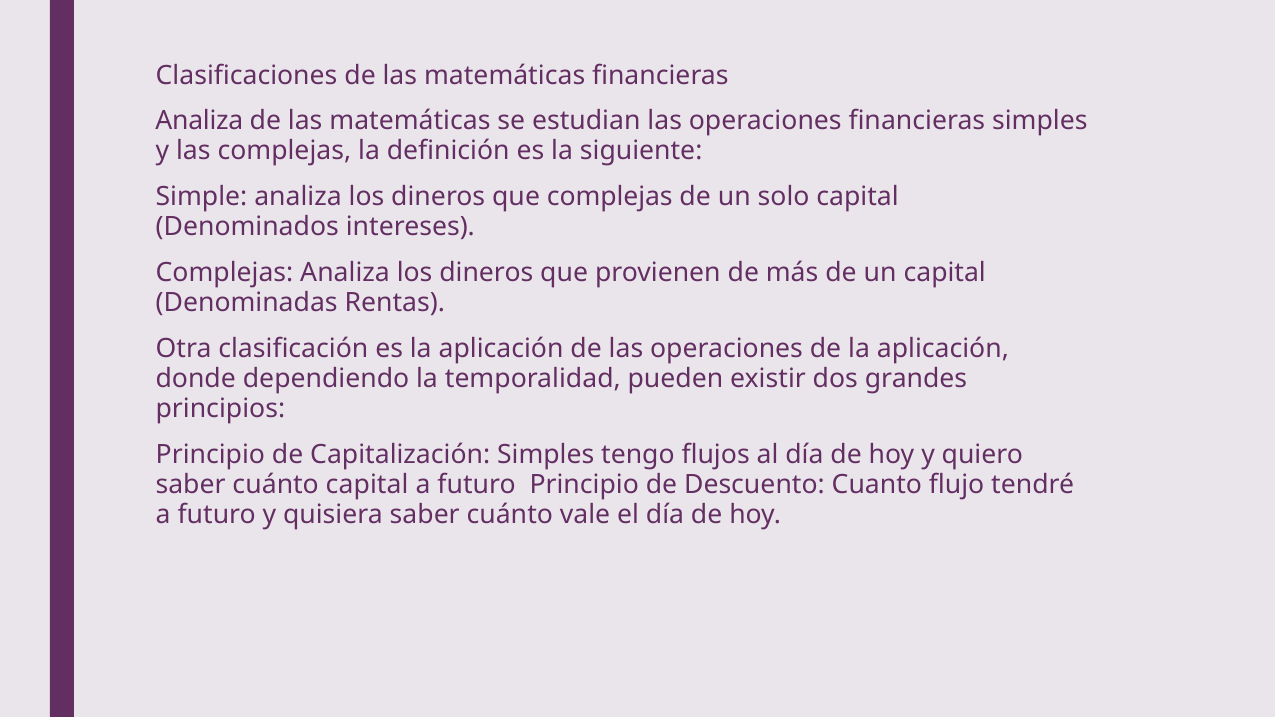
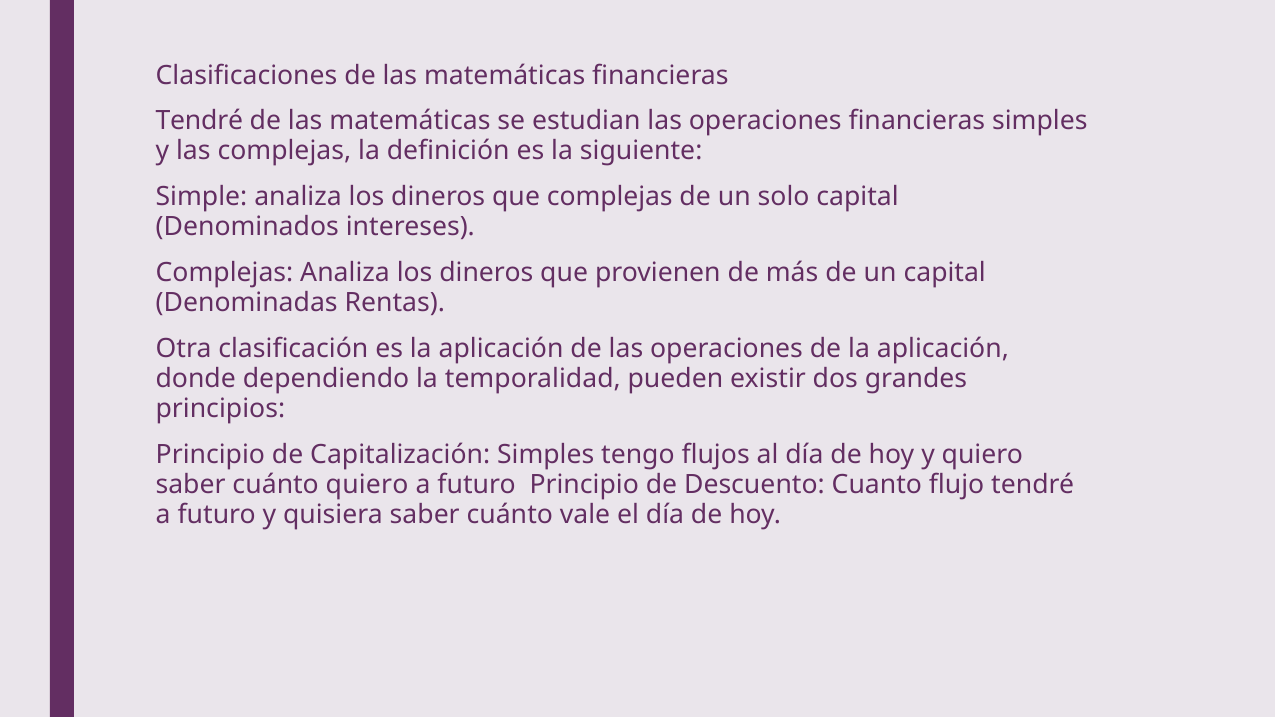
Analiza at (199, 121): Analiza -> Tendré
cuánto capital: capital -> quiero
